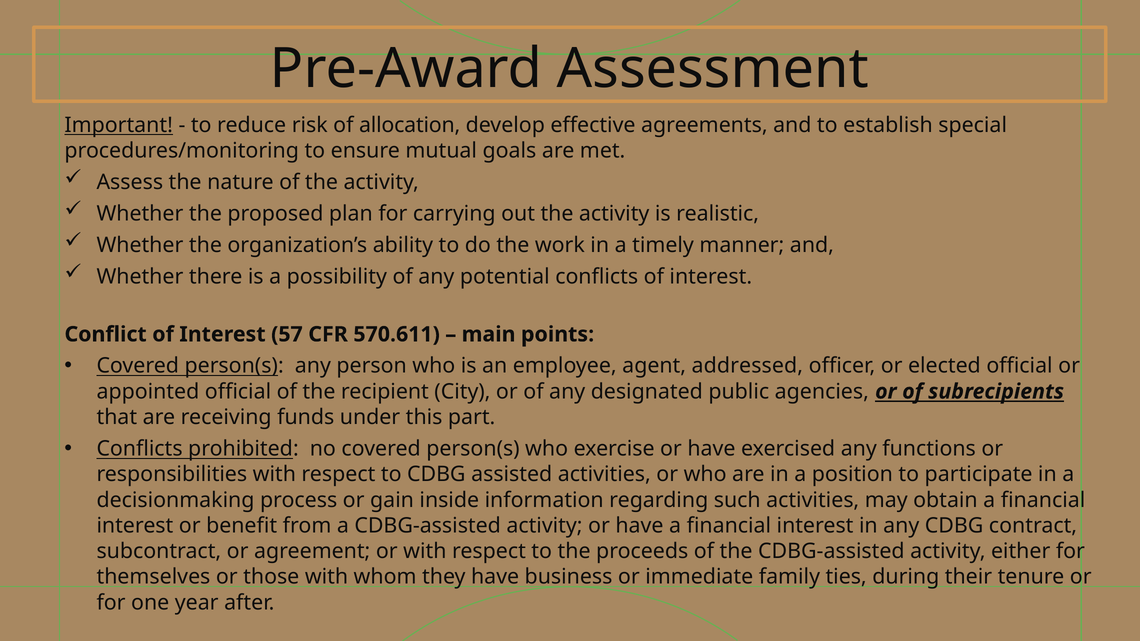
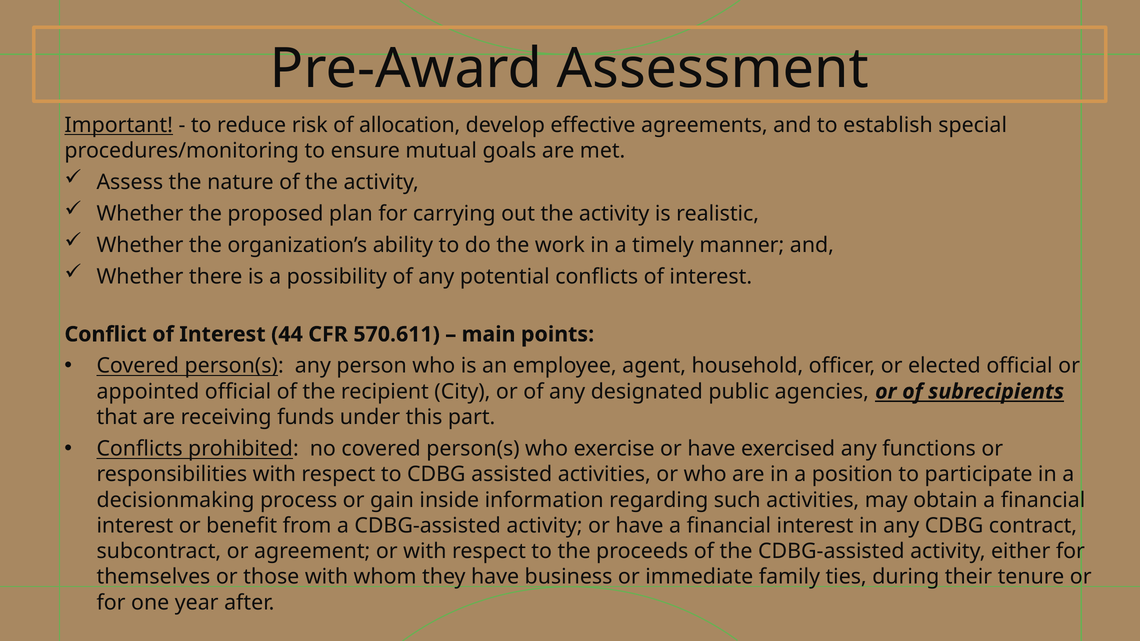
57: 57 -> 44
addressed: addressed -> household
